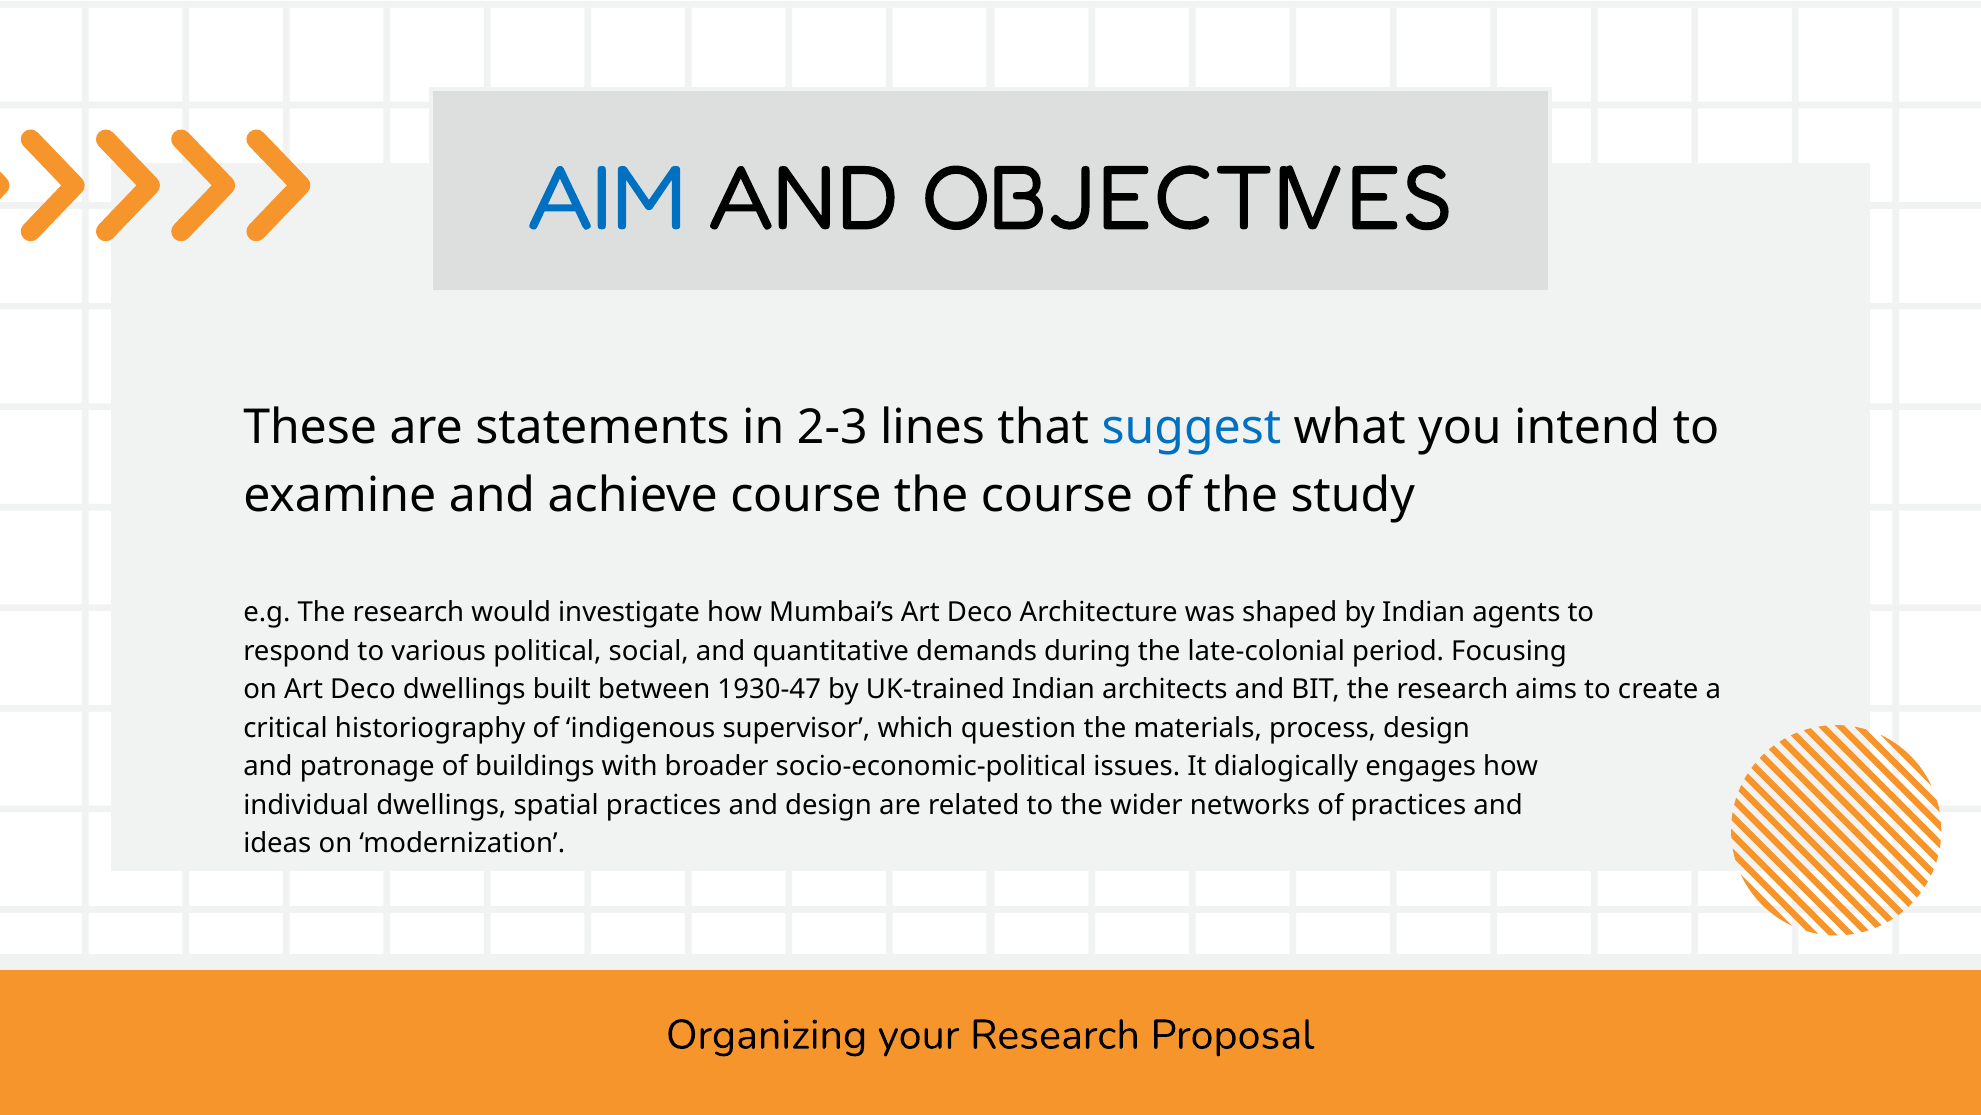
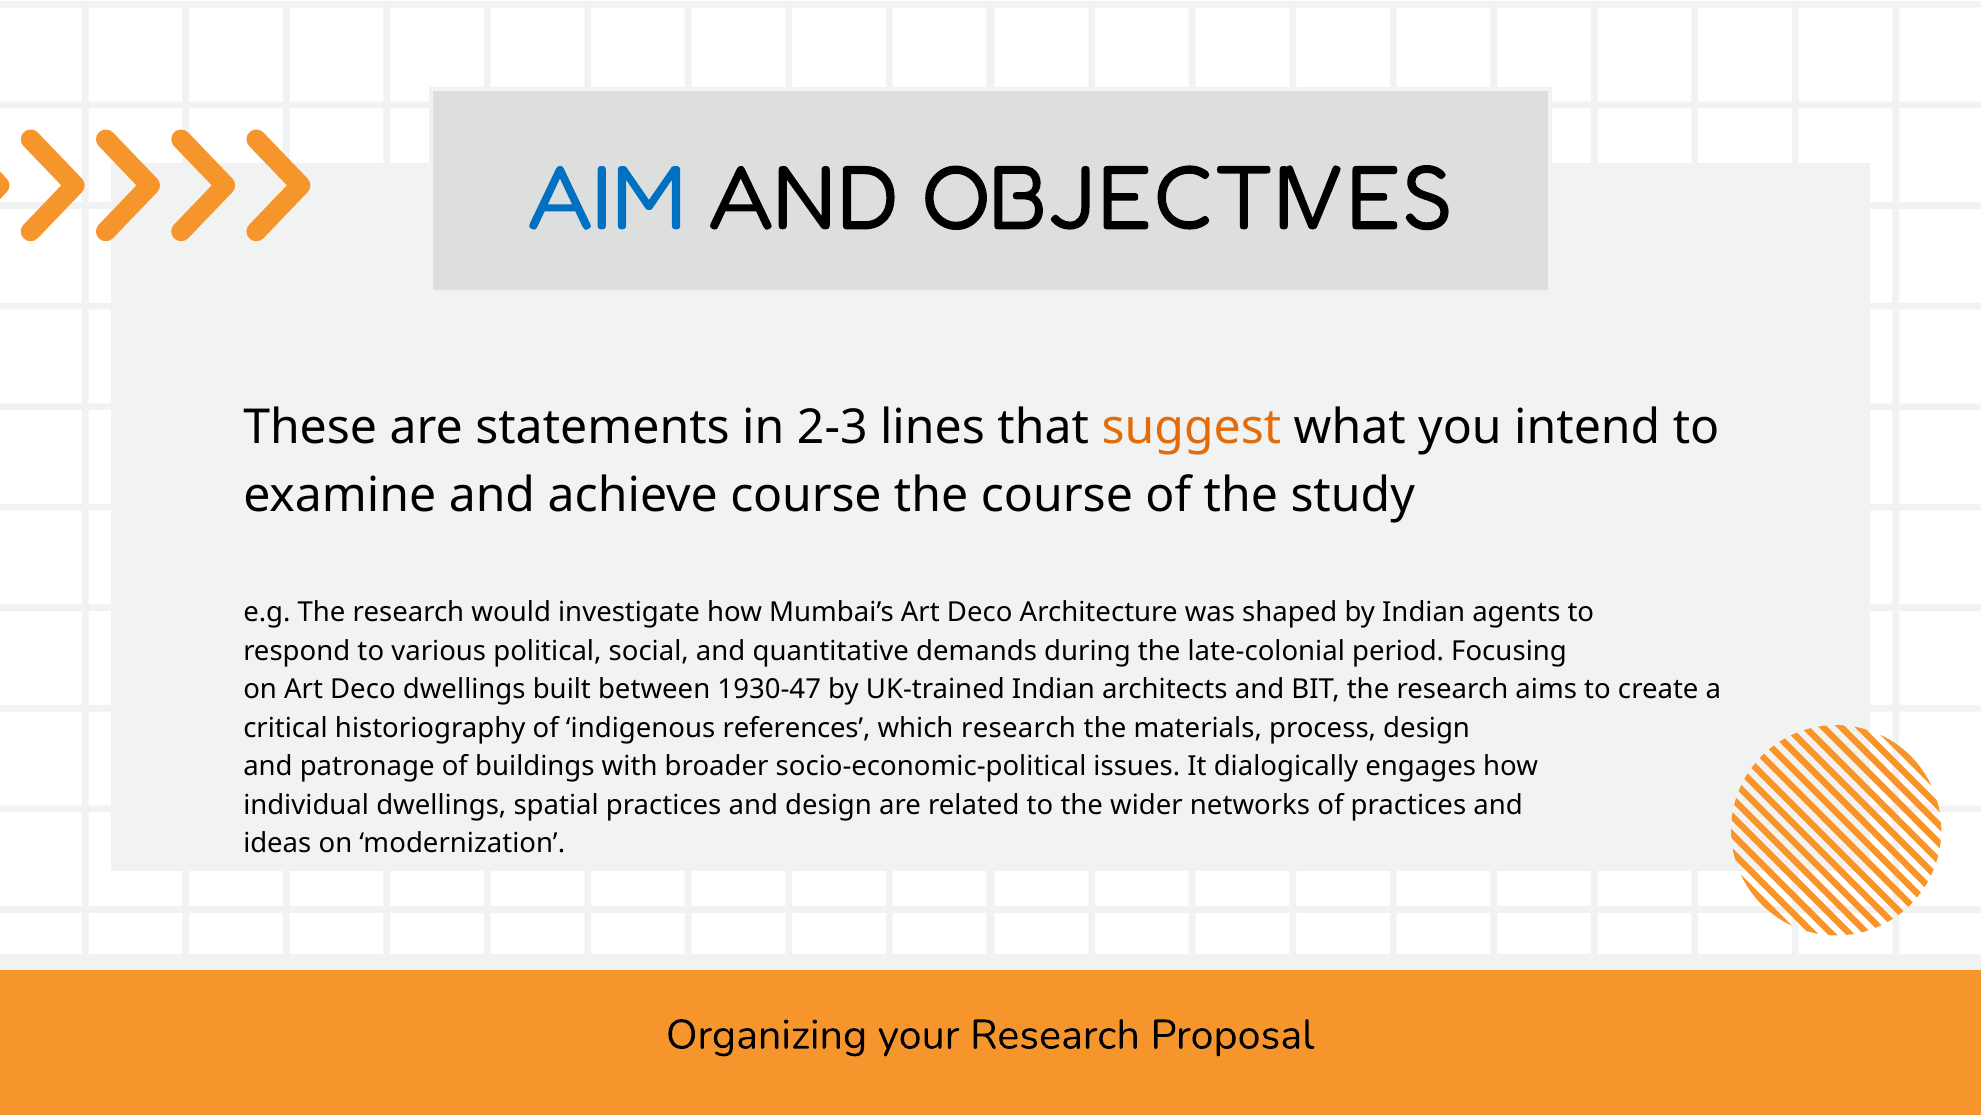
suggest colour: blue -> orange
supervisor: supervisor -> references
which question: question -> research
